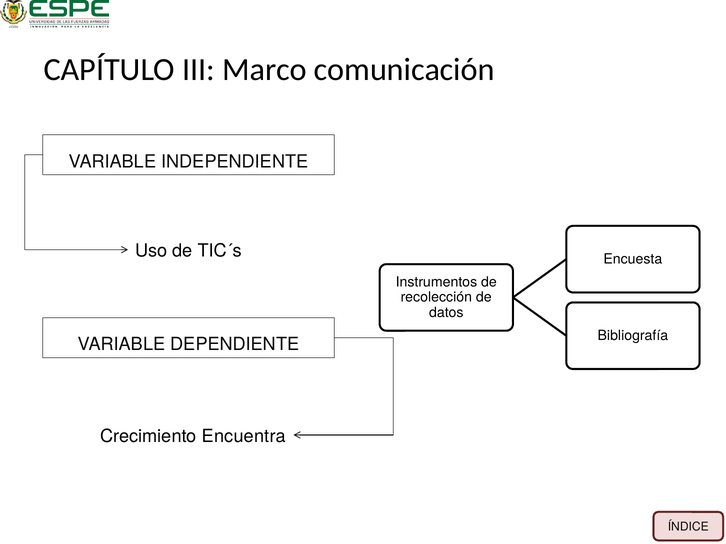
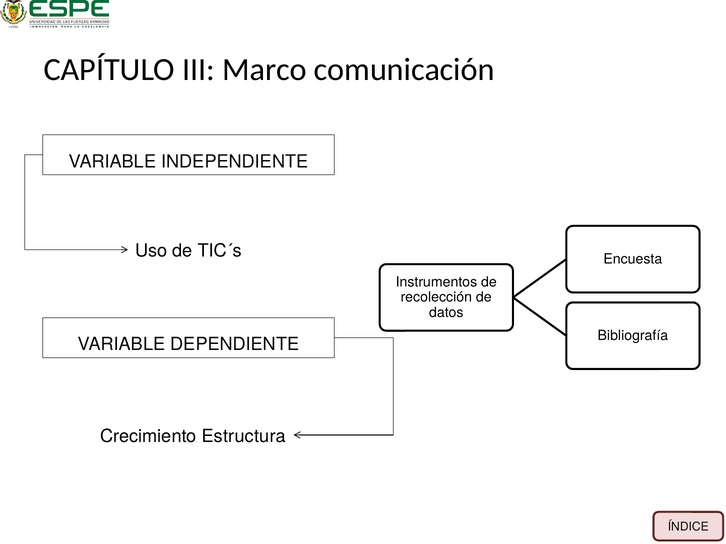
Encuentra: Encuentra -> Estructura
